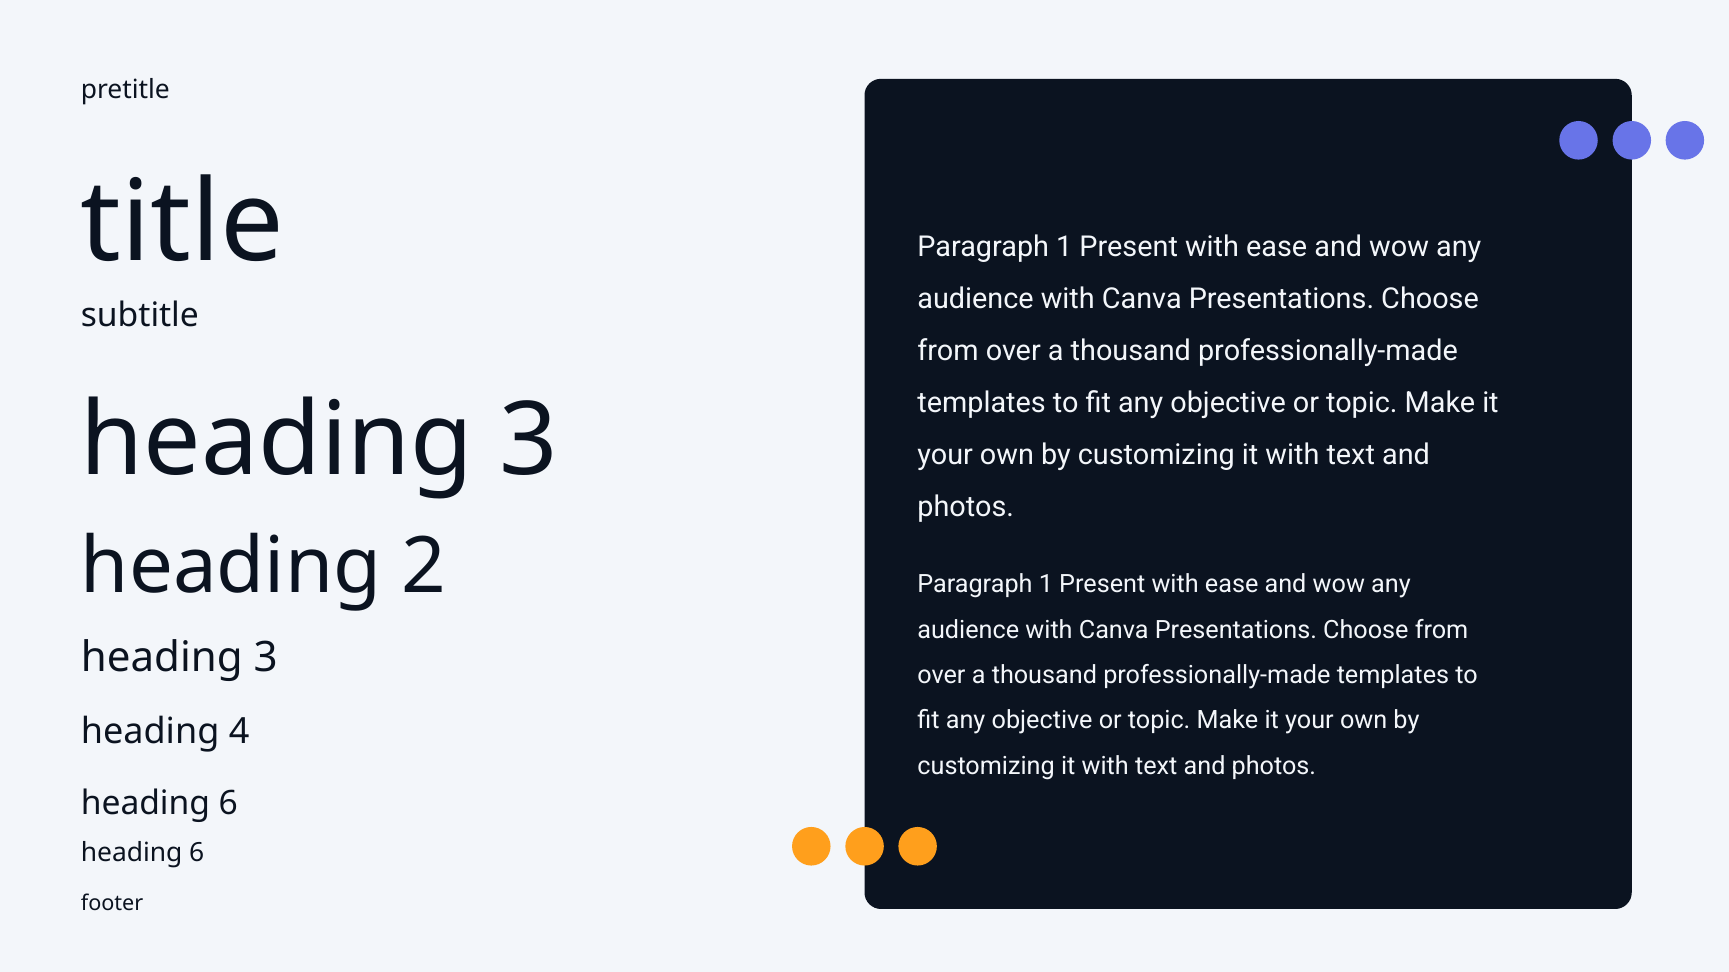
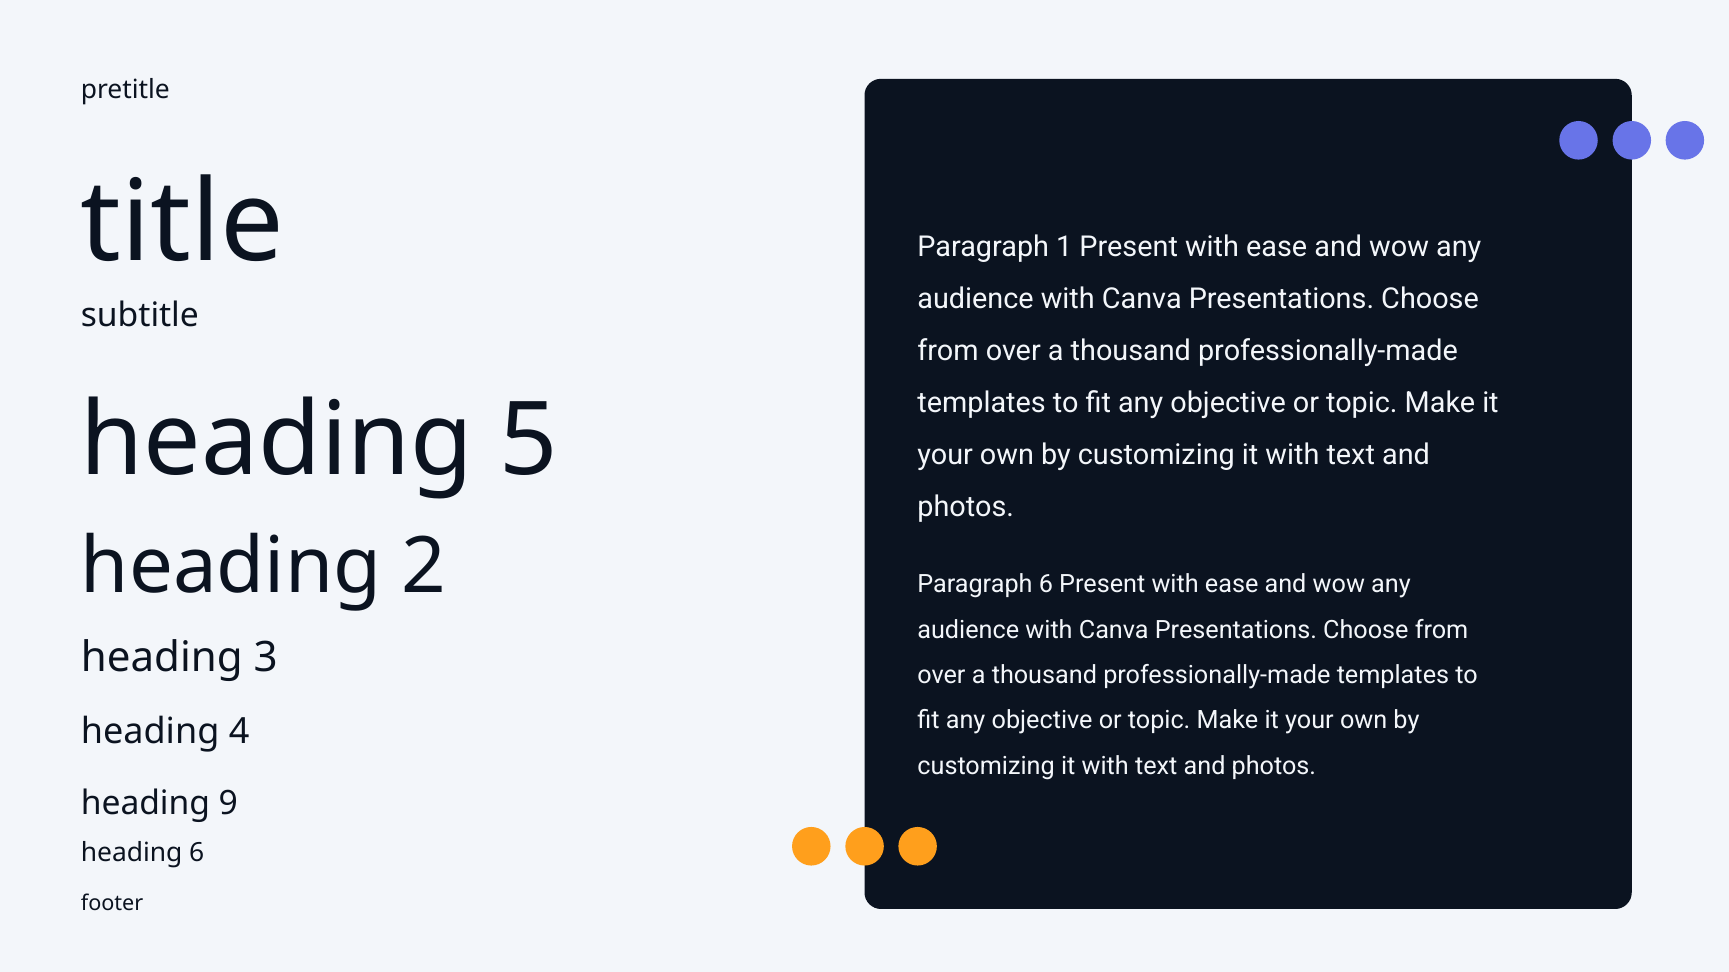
3 at (529, 441): 3 -> 5
1 at (1046, 585): 1 -> 6
6 at (228, 804): 6 -> 9
